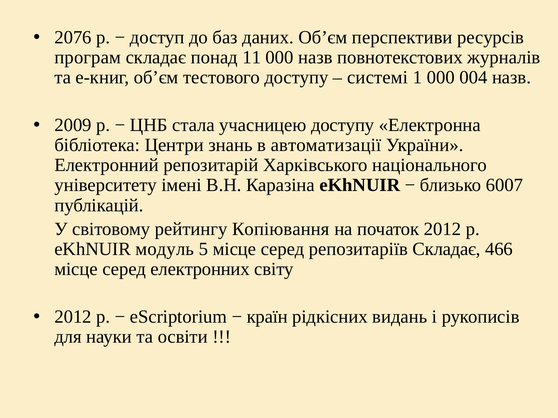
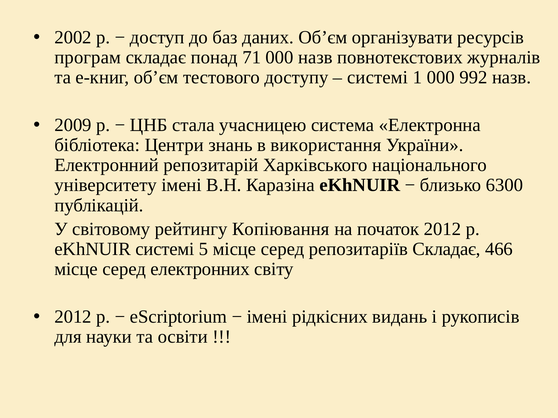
2076: 2076 -> 2002
перспективи: перспективи -> організувати
11: 11 -> 71
004: 004 -> 992
учасницею доступу: доступу -> система
автоматизації: автоматизації -> використання
6007: 6007 -> 6300
eKhNUIR модуль: модуль -> системі
країн at (267, 317): країн -> імені
